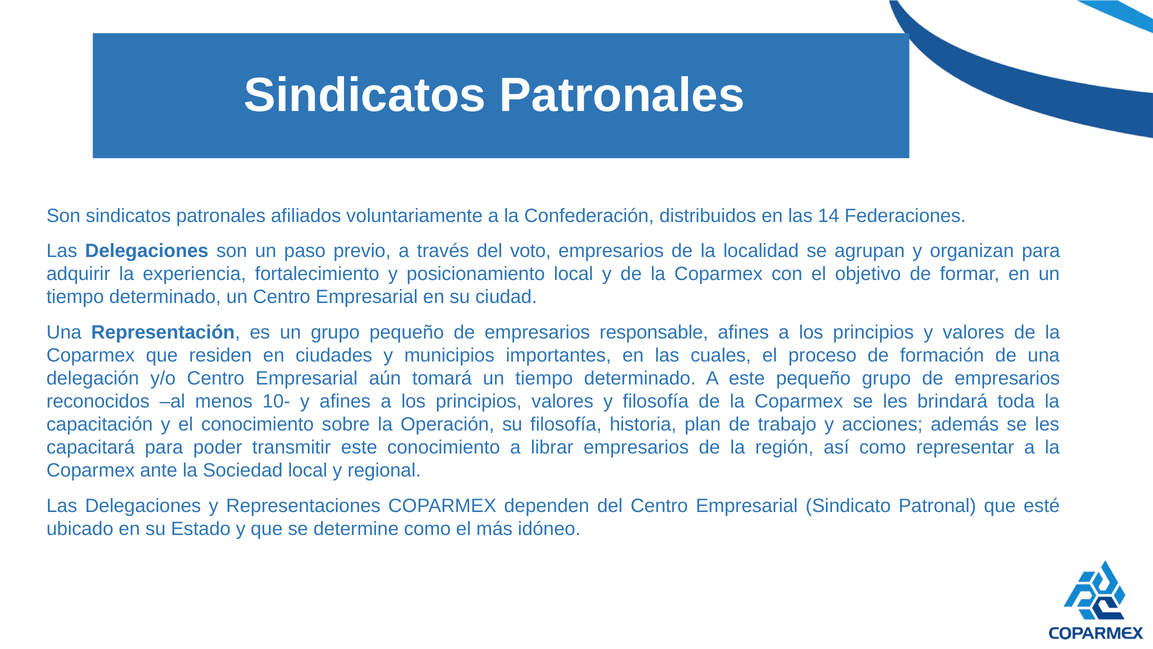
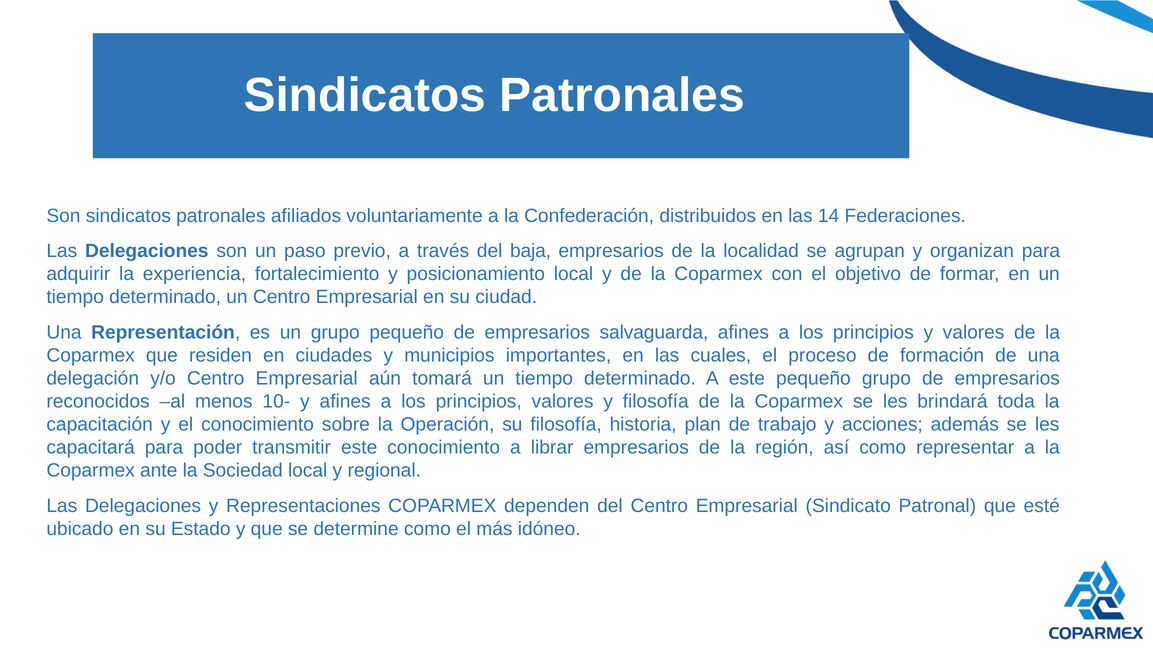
voto: voto -> baja
responsable: responsable -> salvaguarda
